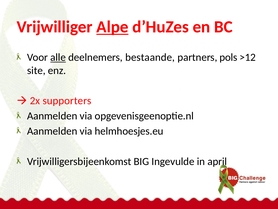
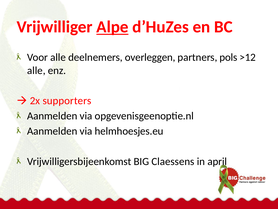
alle at (58, 57) underline: present -> none
bestaande: bestaande -> overleggen
site at (36, 70): site -> alle
Ingevulde: Ingevulde -> Claessens
